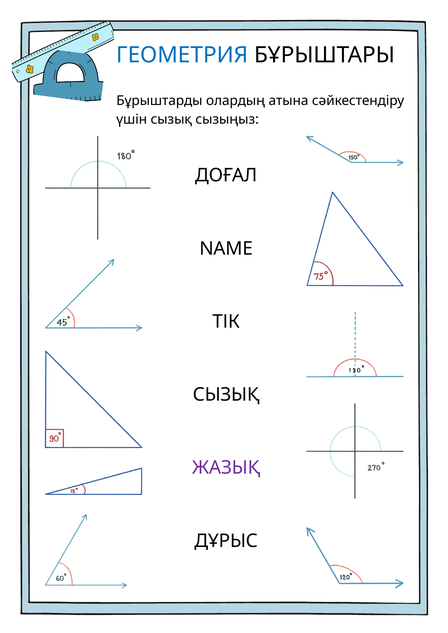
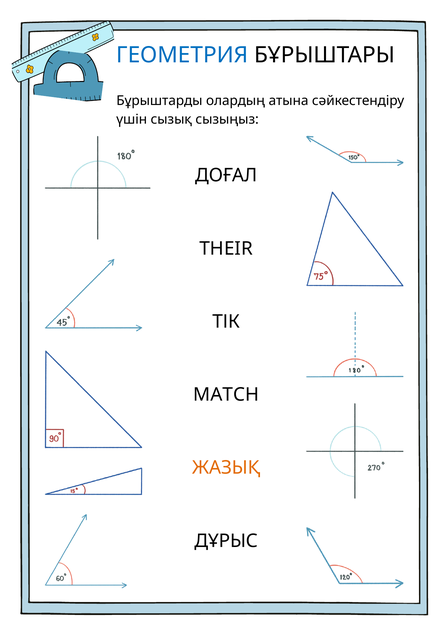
NAME: NAME -> THEIR
СЫЗЫҚ at (226, 395): СЫЗЫҚ -> MATCH
ЖАЗЫҚ colour: purple -> orange
